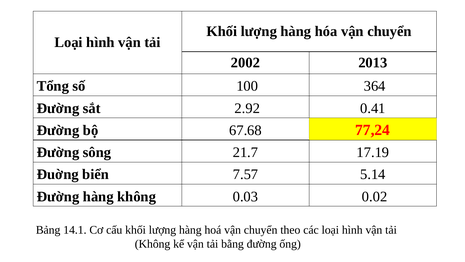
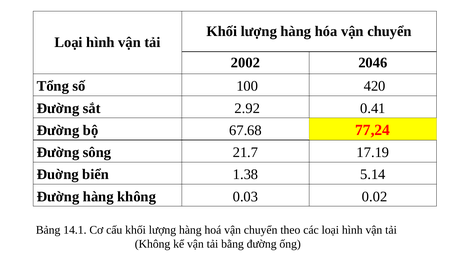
2013: 2013 -> 2046
364: 364 -> 420
7.57: 7.57 -> 1.38
